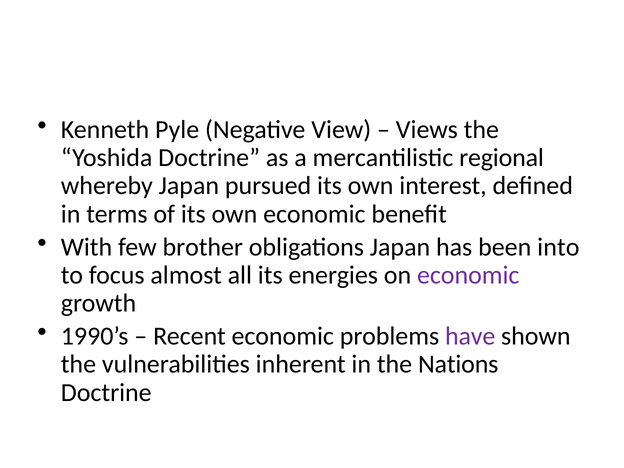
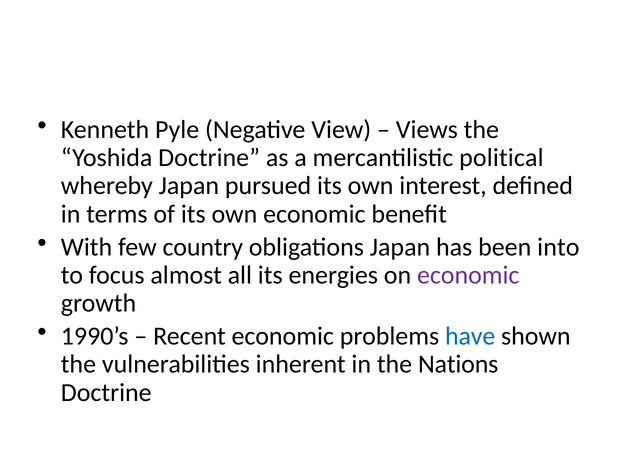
regional: regional -> political
brother: brother -> country
have colour: purple -> blue
